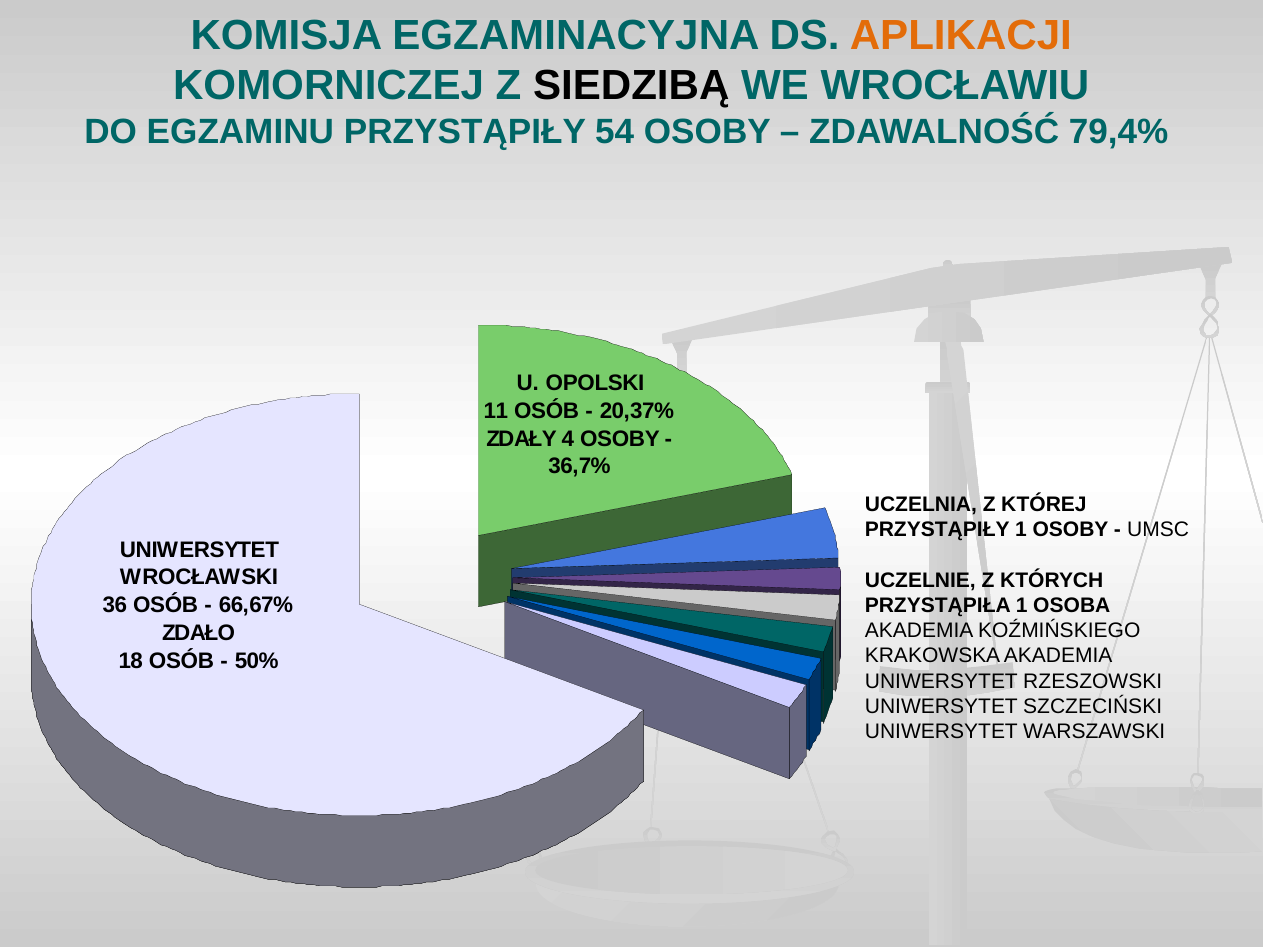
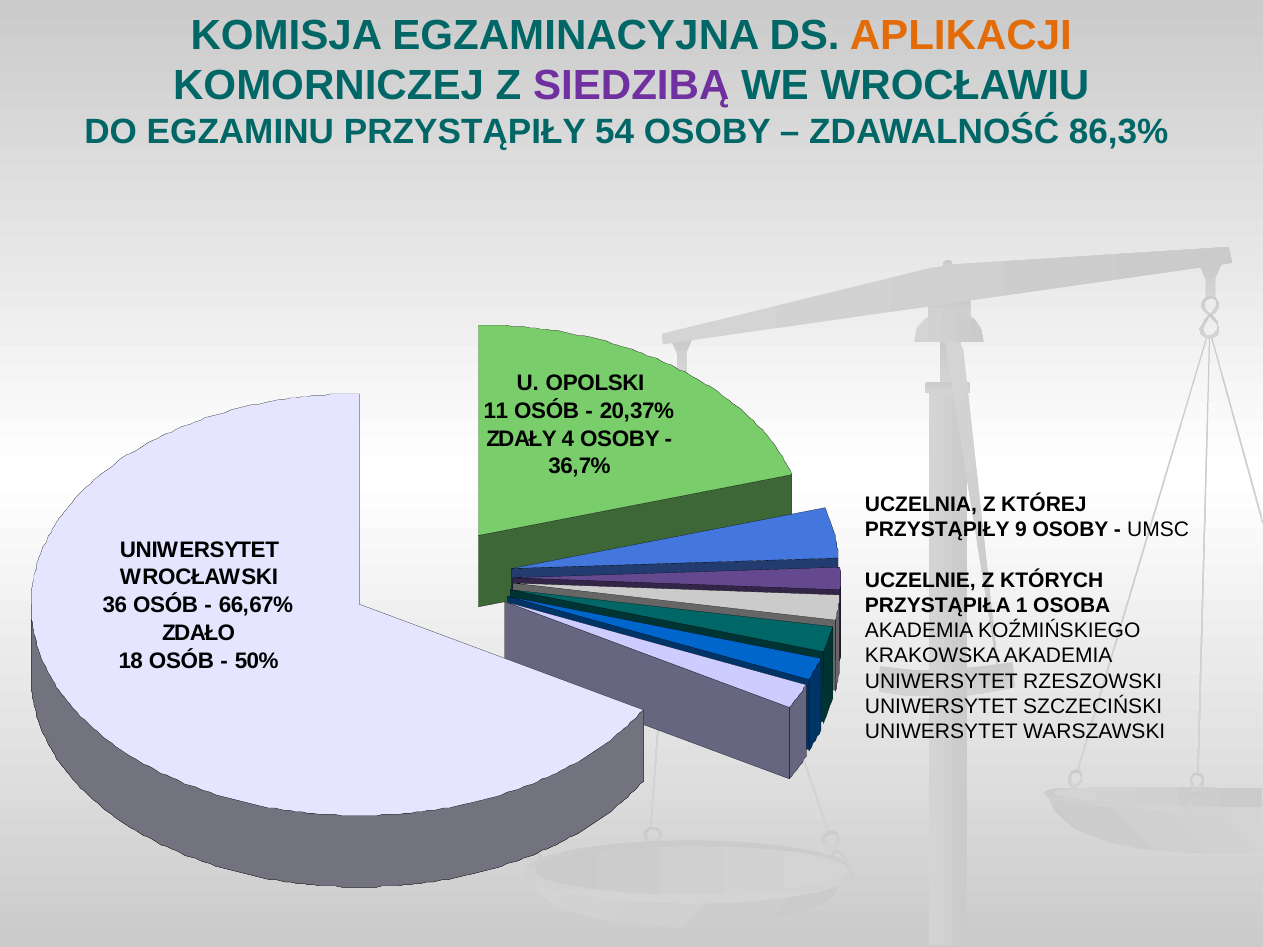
SIEDZIBĄ colour: black -> purple
79,4%: 79,4% -> 86,3%
PRZYSTĄPIŁY 1: 1 -> 9
